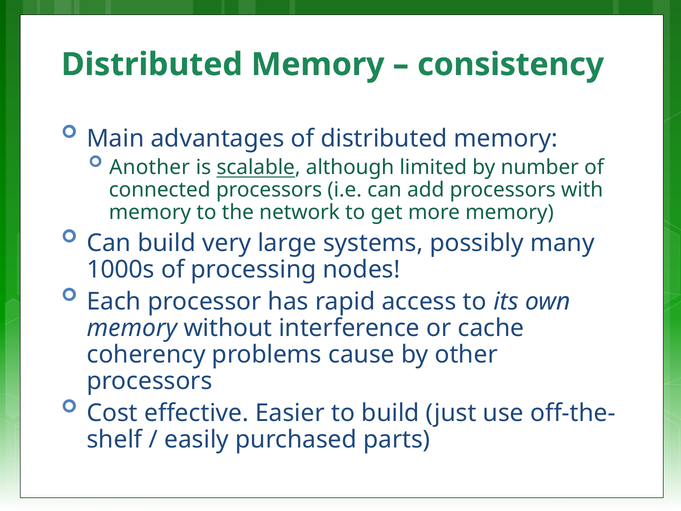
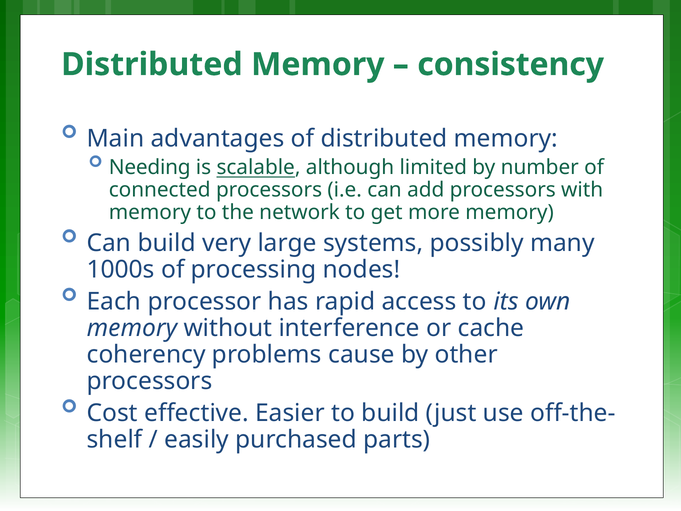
Another: Another -> Needing
